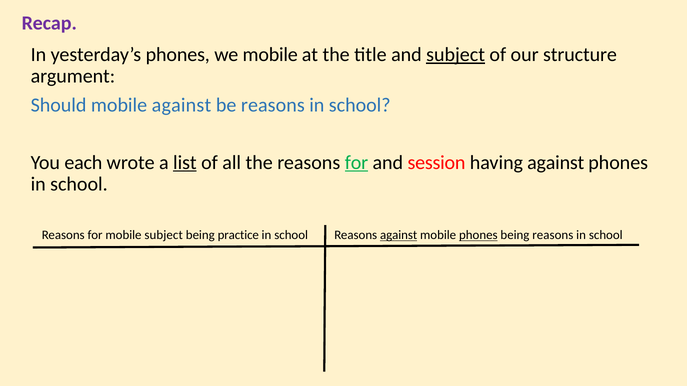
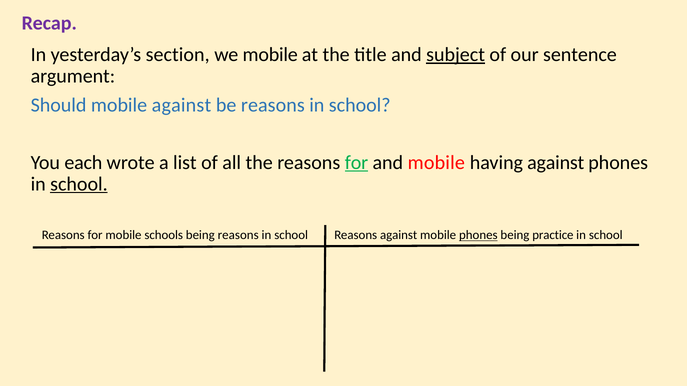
yesterday’s phones: phones -> section
structure: structure -> sentence
list underline: present -> none
and session: session -> mobile
school at (79, 184) underline: none -> present
mobile subject: subject -> schools
being practice: practice -> reasons
against at (399, 235) underline: present -> none
being reasons: reasons -> practice
